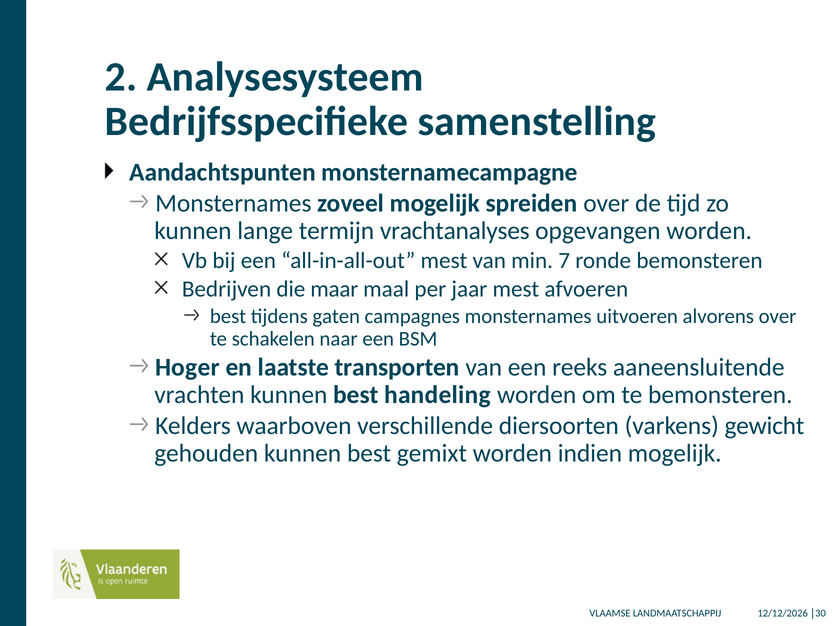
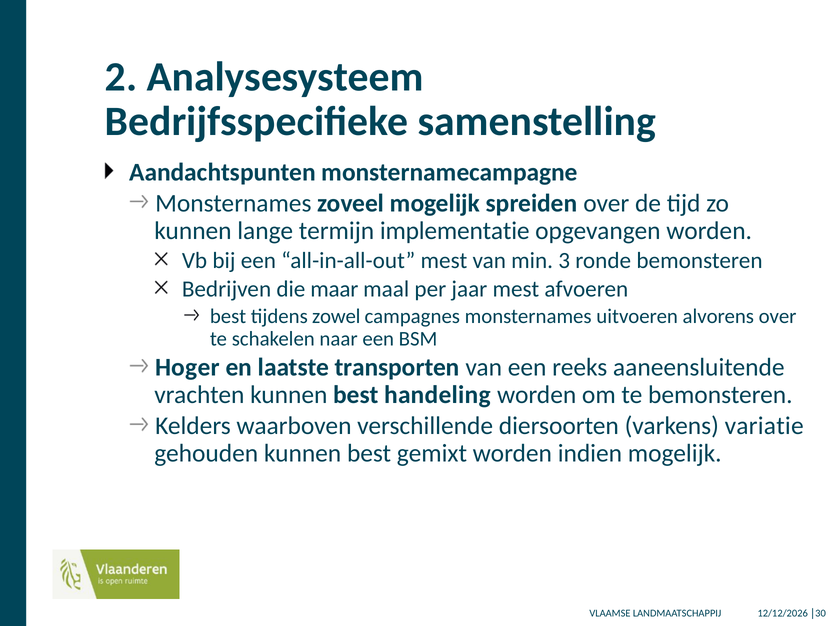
vrachtanalyses: vrachtanalyses -> implementatie
7: 7 -> 3
gaten: gaten -> zowel
gewicht: gewicht -> variatie
